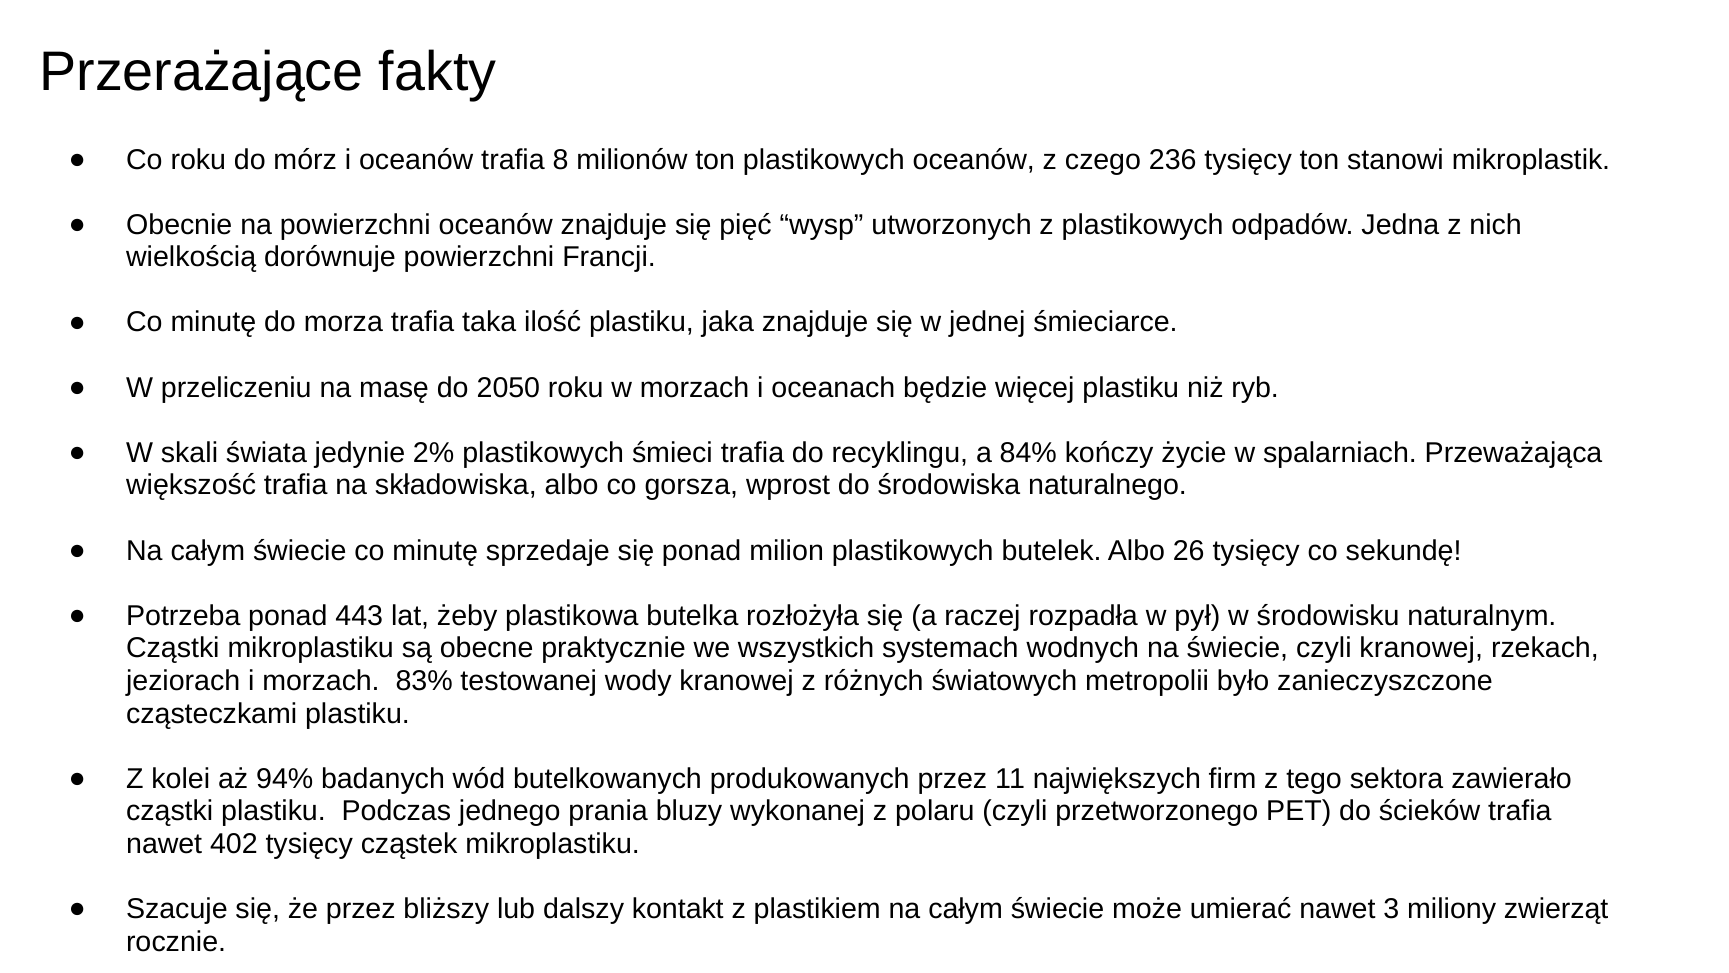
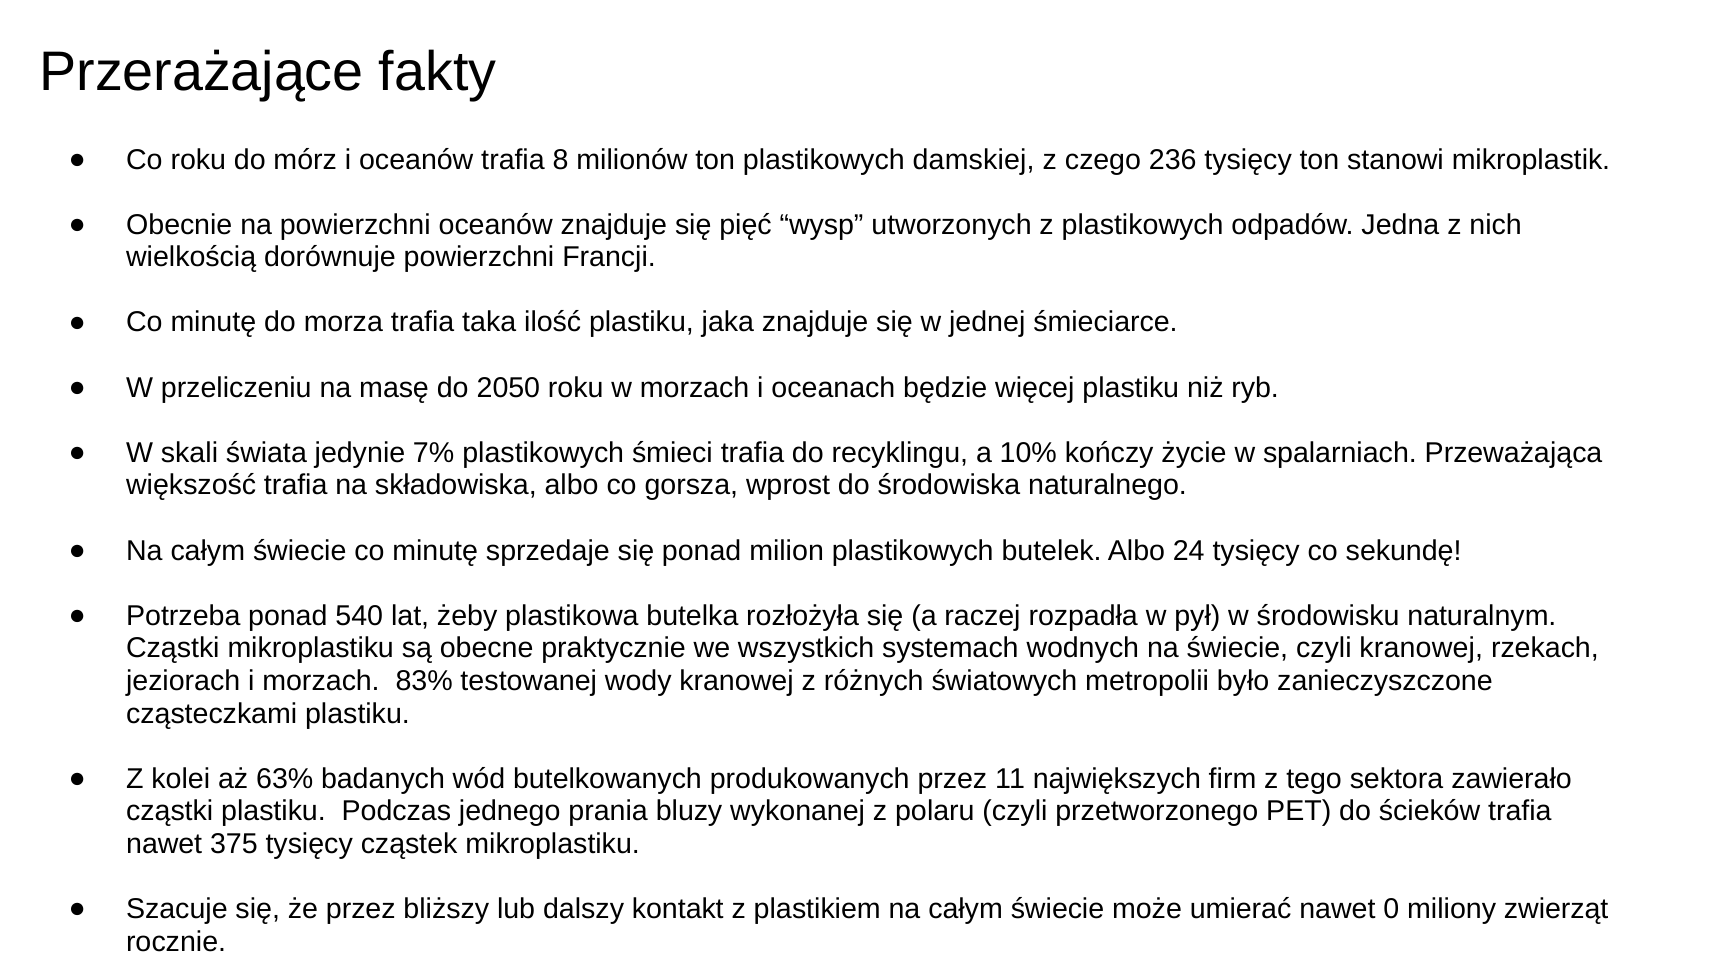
plastikowych oceanów: oceanów -> damskiej
2%: 2% -> 7%
84%: 84% -> 10%
26: 26 -> 24
443: 443 -> 540
94%: 94% -> 63%
402: 402 -> 375
3: 3 -> 0
